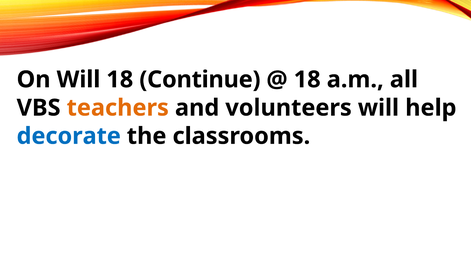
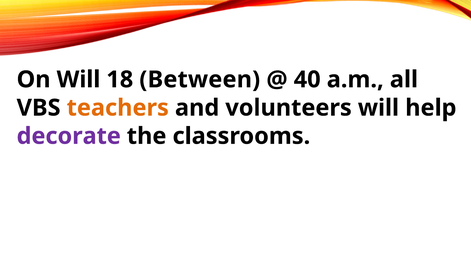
Continue: Continue -> Between
18 at (307, 80): 18 -> 40
decorate colour: blue -> purple
